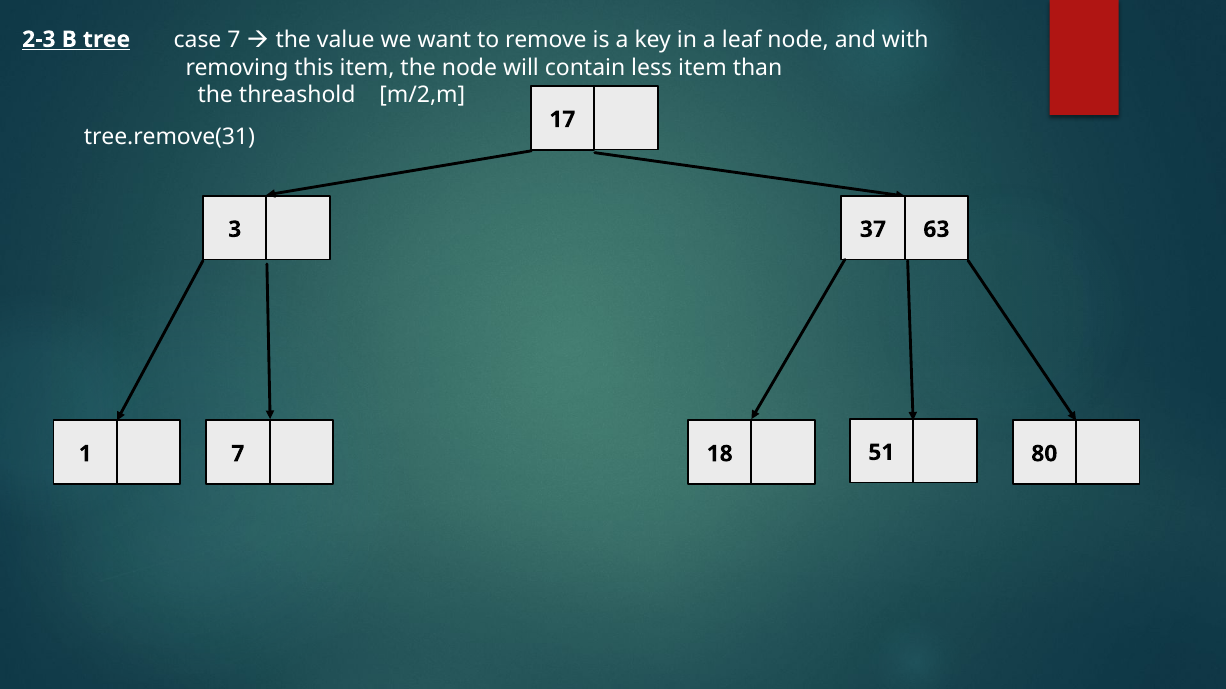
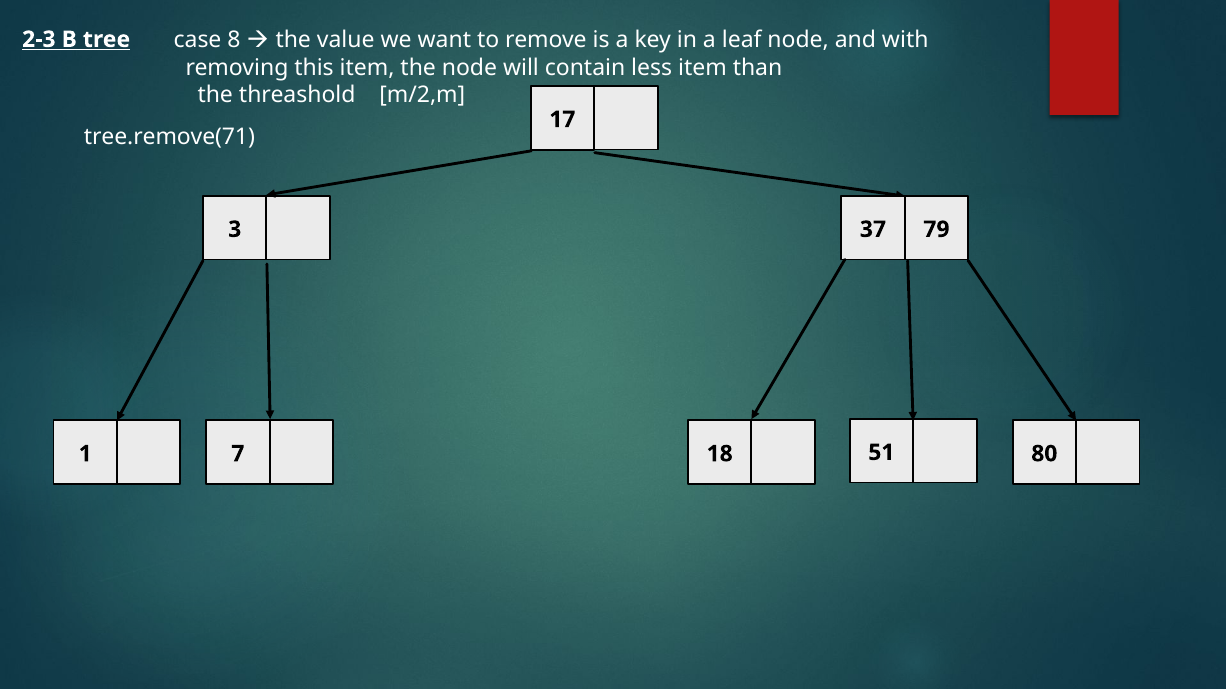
case 7: 7 -> 8
tree.remove(31: tree.remove(31 -> tree.remove(71
63: 63 -> 79
